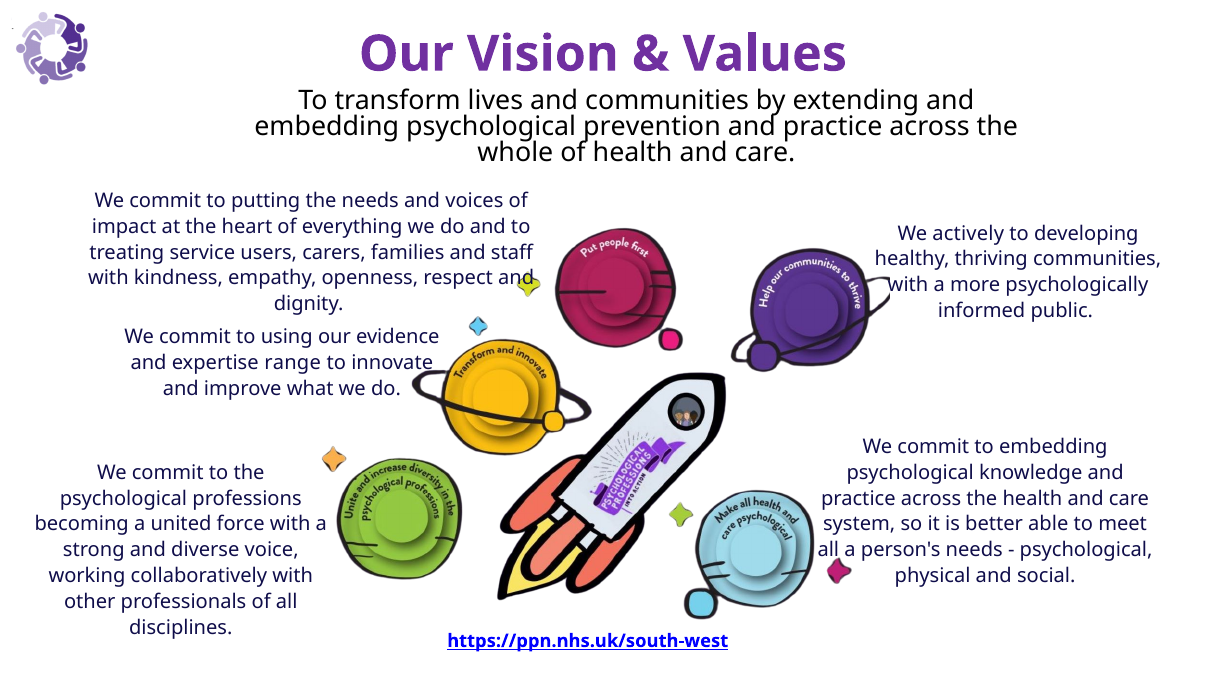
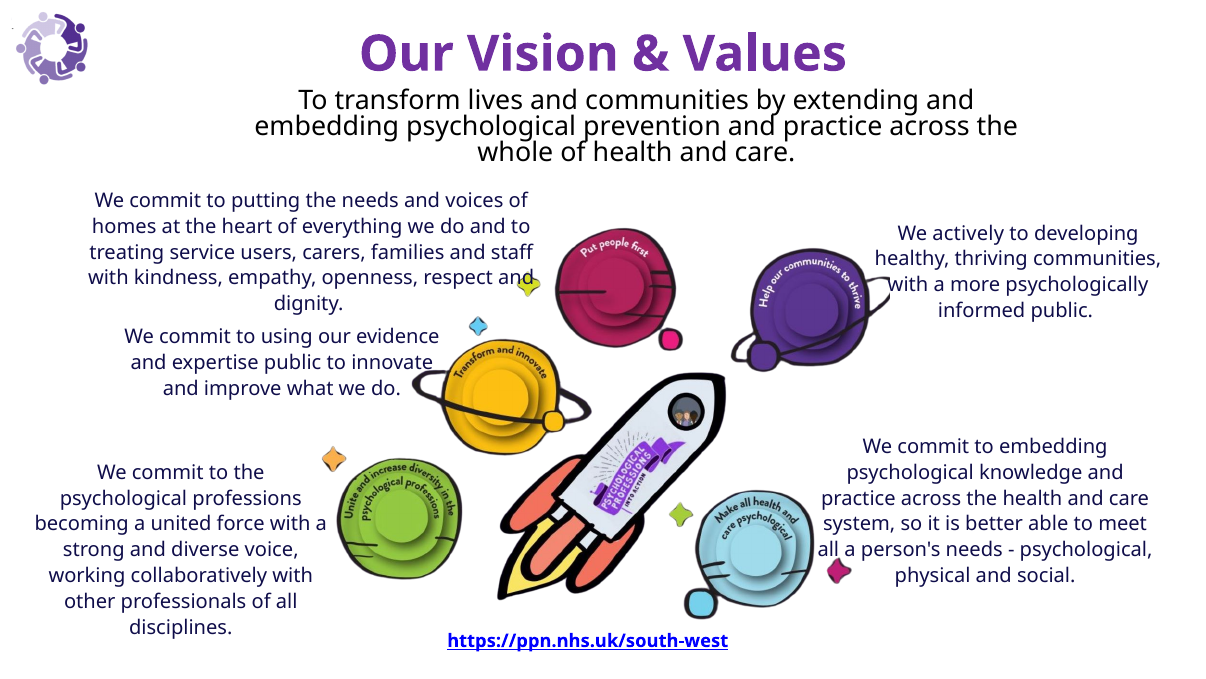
impact: impact -> homes
expertise range: range -> public
